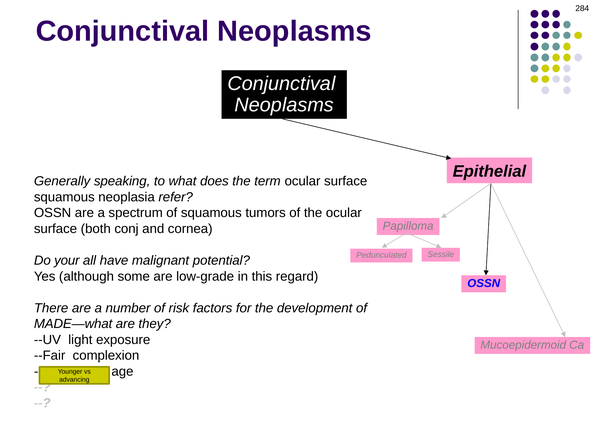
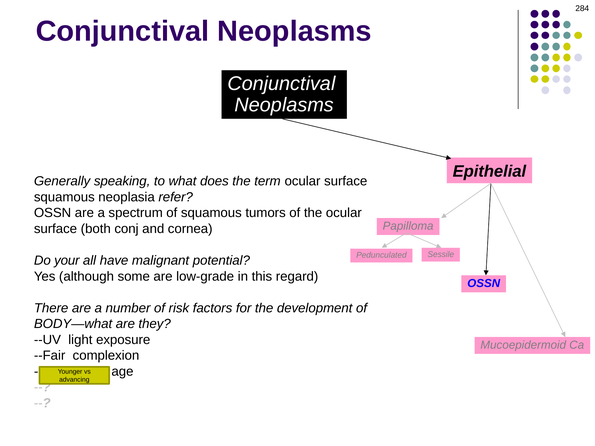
MADE—what: MADE—what -> BODY—what
